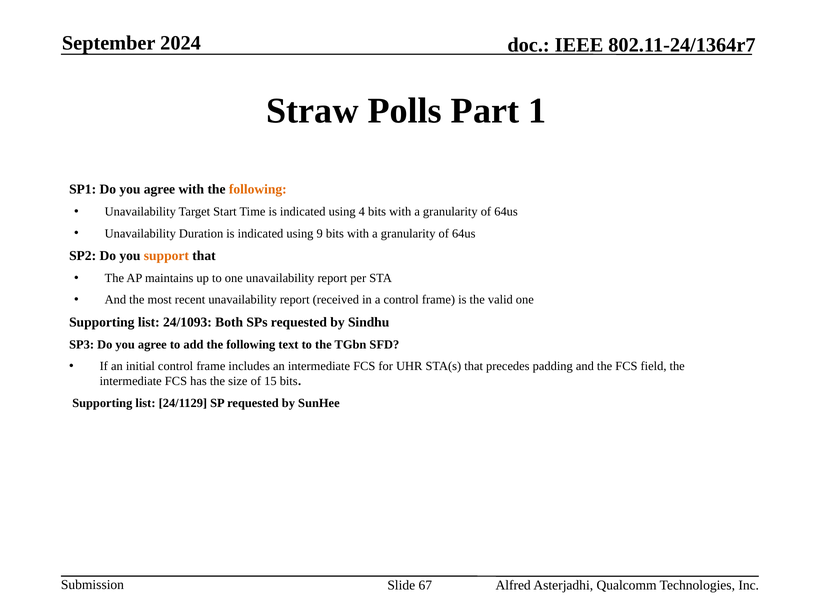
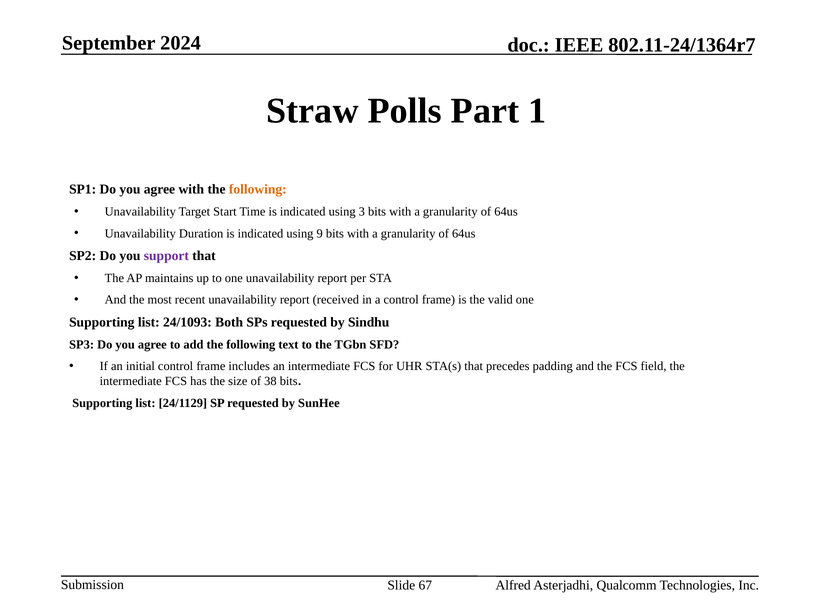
4: 4 -> 3
support colour: orange -> purple
15: 15 -> 38
